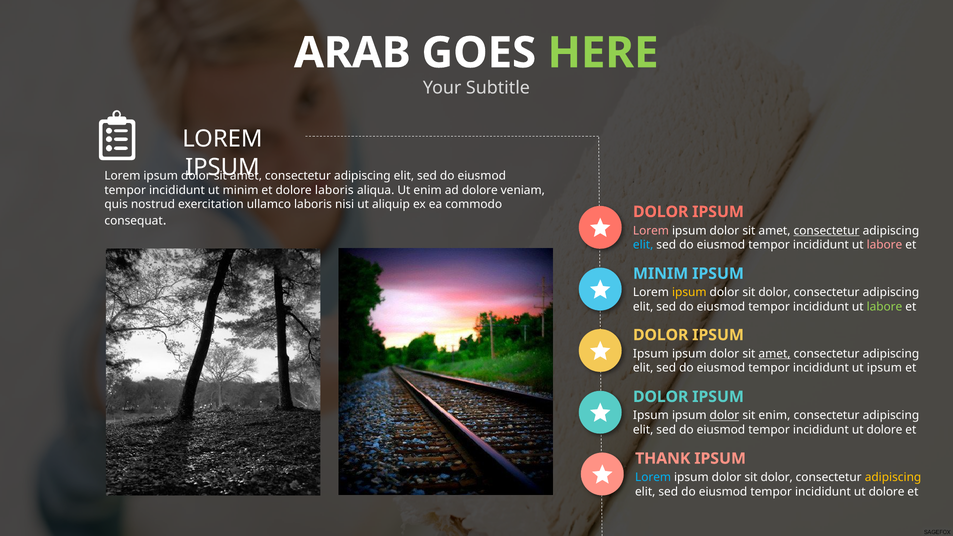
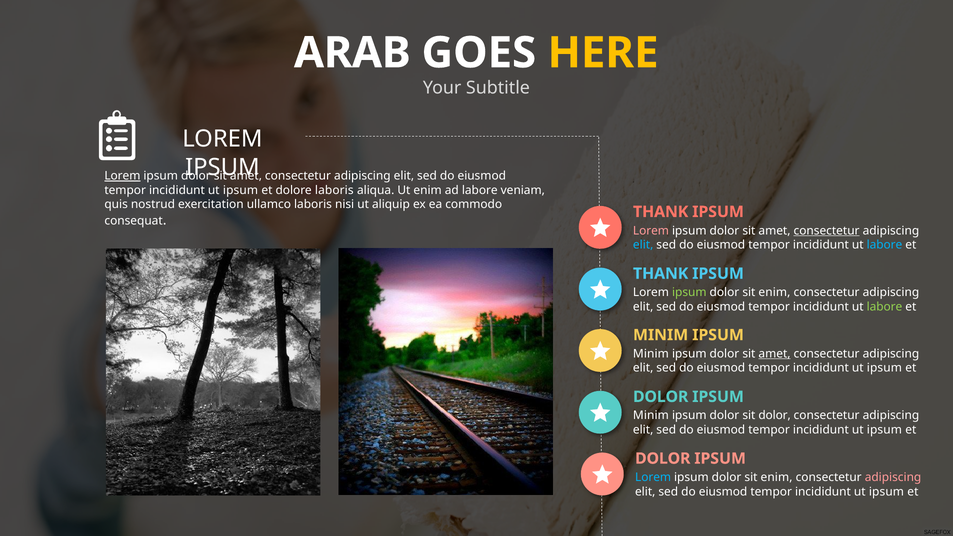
HERE colour: light green -> yellow
Lorem at (122, 176) underline: none -> present
minim at (241, 190): minim -> ipsum
ad dolore: dolore -> labore
DOLOR at (661, 212): DOLOR -> THANK
labore at (884, 245) colour: pink -> light blue
MINIM at (661, 274): MINIM -> THANK
ipsum at (689, 292) colour: yellow -> light green
dolor at (775, 292): dolor -> enim
DOLOR at (661, 335): DOLOR -> MINIM
Ipsum at (651, 354): Ipsum -> Minim
Ipsum at (651, 416): Ipsum -> Minim
dolor at (724, 416) underline: present -> none
sit enim: enim -> dolor
dolore at (884, 430): dolore -> ipsum
THANK at (663, 459): THANK -> DOLOR
dolor at (777, 477): dolor -> enim
adipiscing at (893, 477) colour: yellow -> pink
dolore at (887, 492): dolore -> ipsum
